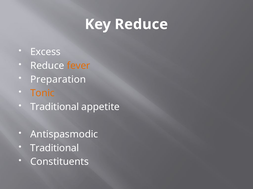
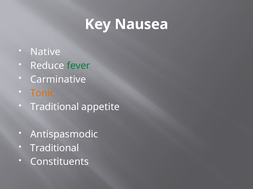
Key Reduce: Reduce -> Nausea
Excess: Excess -> Native
fever colour: orange -> green
Preparation: Preparation -> Carminative
